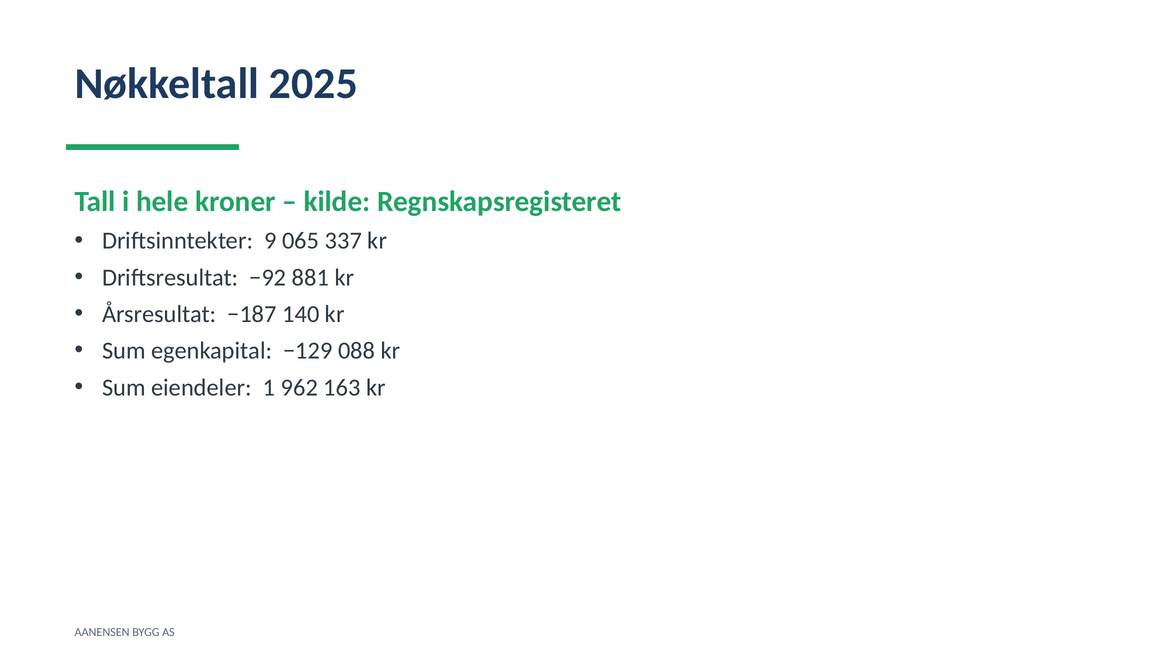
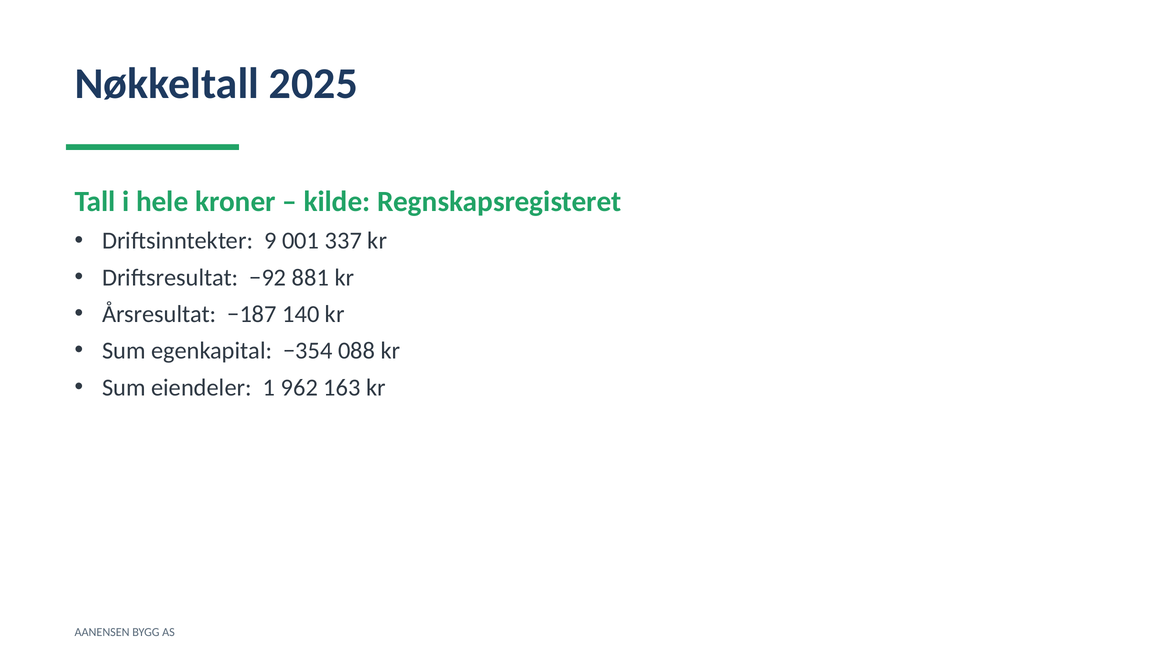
065: 065 -> 001
−129: −129 -> −354
